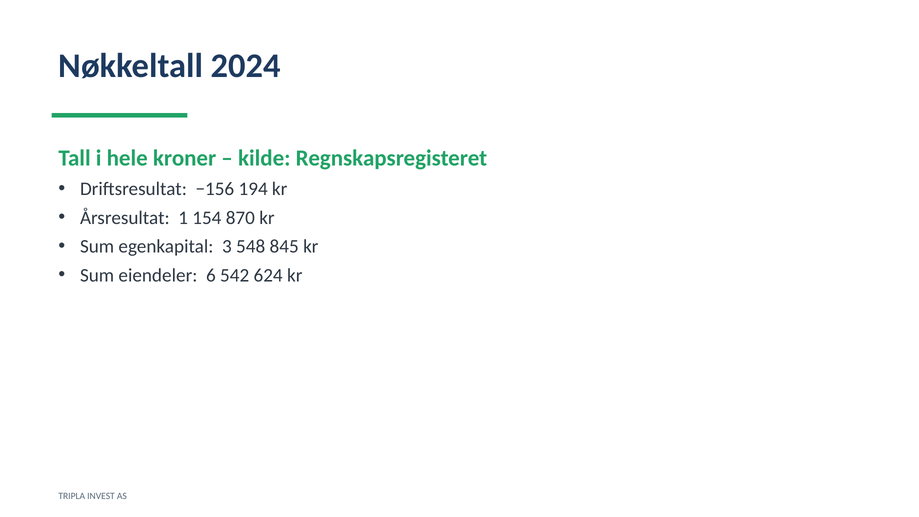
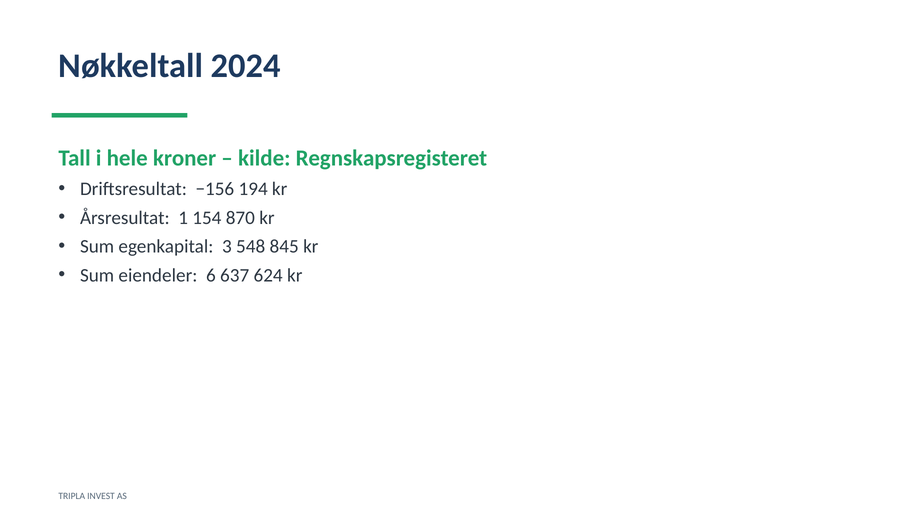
542: 542 -> 637
